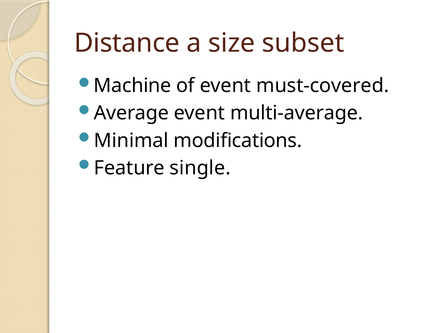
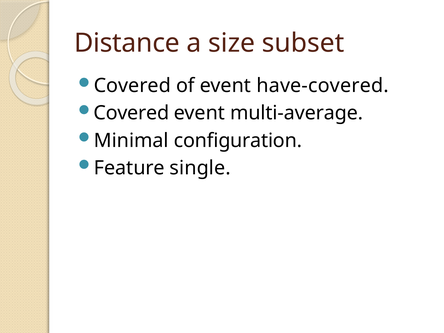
Machine at (132, 86): Machine -> Covered
must-covered: must-covered -> have-covered
Average at (131, 113): Average -> Covered
modifications: modifications -> configuration
